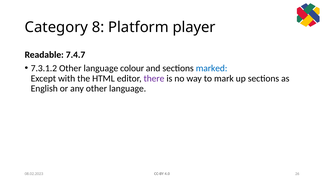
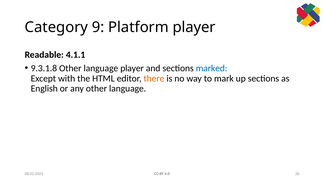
8: 8 -> 9
7.4.7: 7.4.7 -> 4.1.1
7.3.1.2: 7.3.1.2 -> 9.3.1.8
language colour: colour -> player
there colour: purple -> orange
